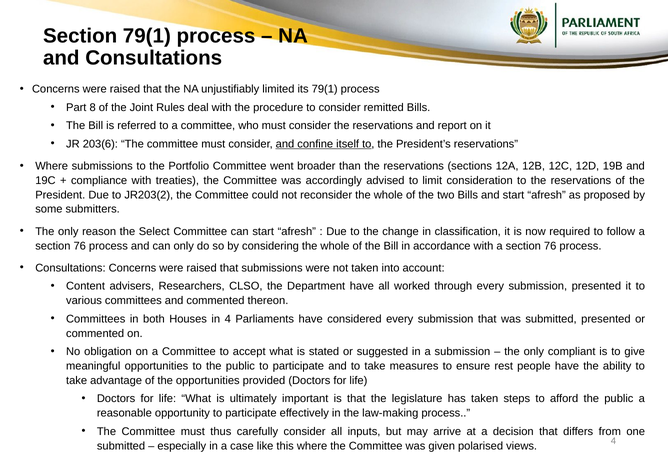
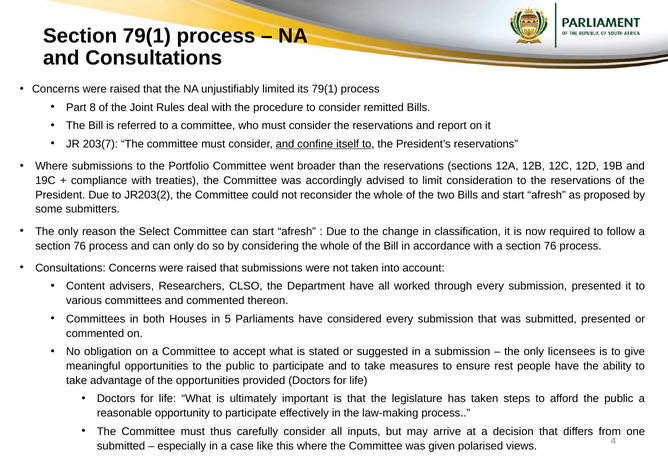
203(6: 203(6 -> 203(7
in 4: 4 -> 5
compliant: compliant -> licensees
